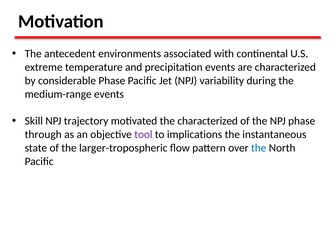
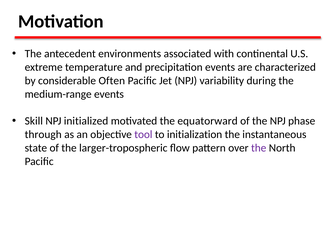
considerable Phase: Phase -> Often
trajectory: trajectory -> initialized
the characterized: characterized -> equatorward
implications: implications -> initialization
the at (259, 148) colour: blue -> purple
